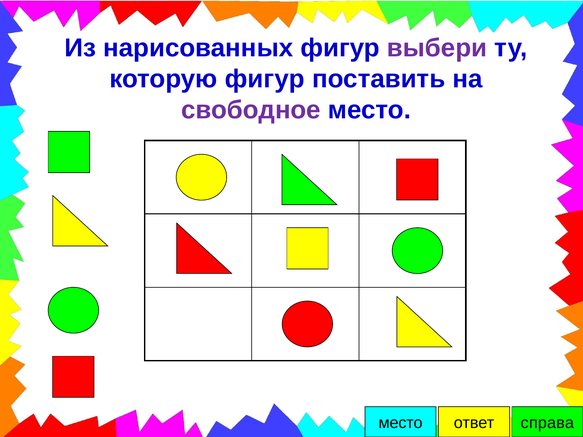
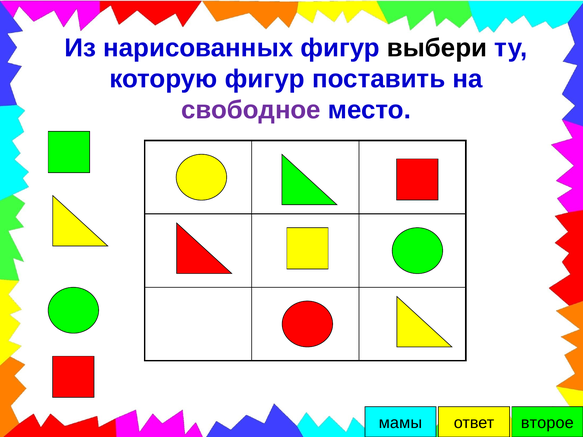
выбери colour: purple -> black
место at (401, 423): место -> мамы
справа: справа -> второе
